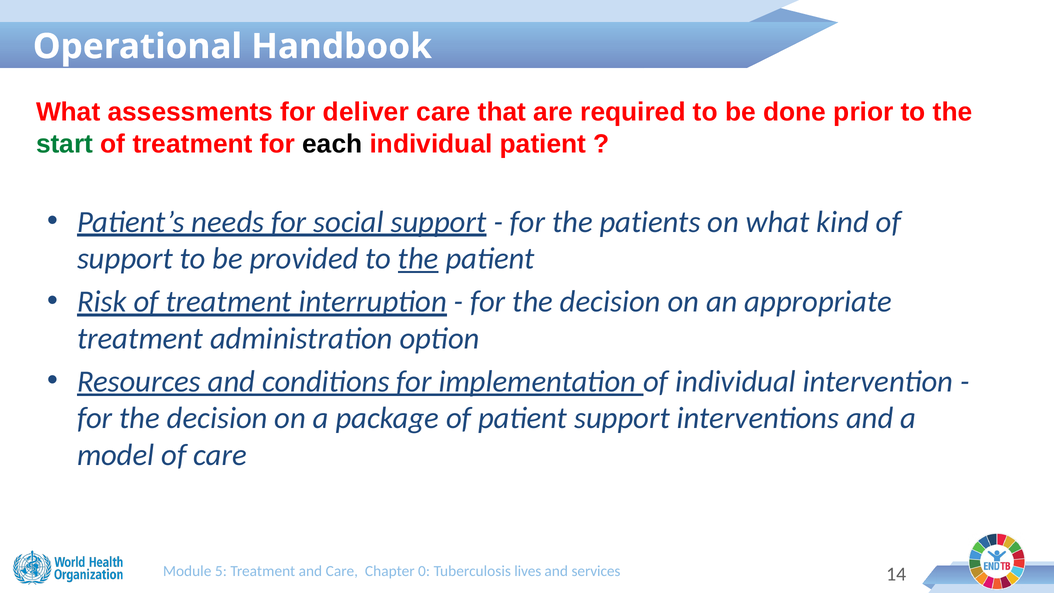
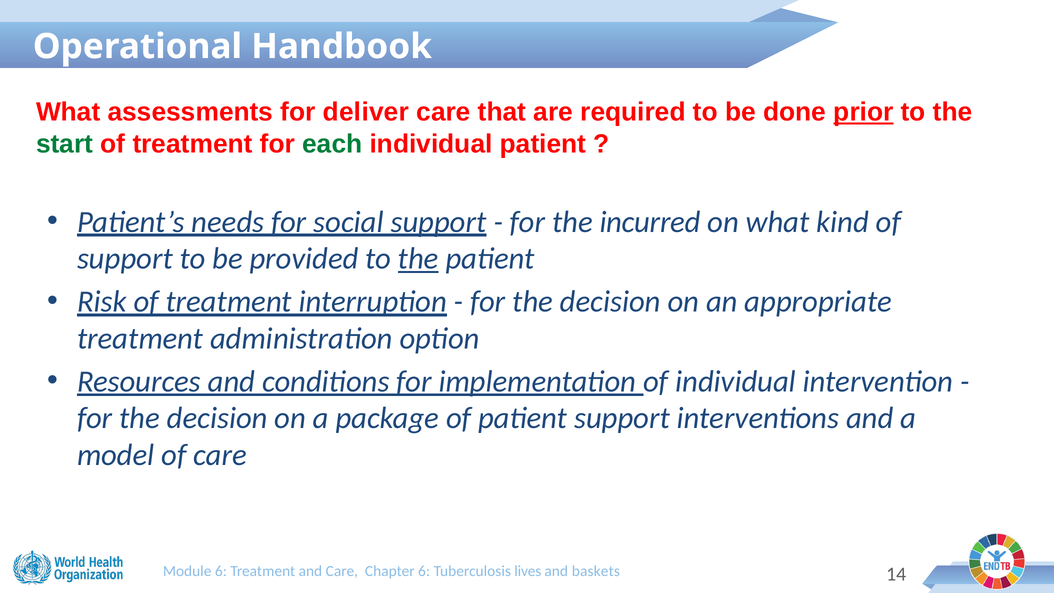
prior underline: none -> present
each colour: black -> green
patients: patients -> incurred
Module 5: 5 -> 6
Chapter 0: 0 -> 6
services: services -> baskets
